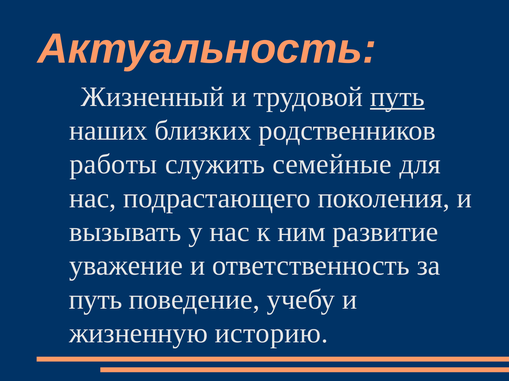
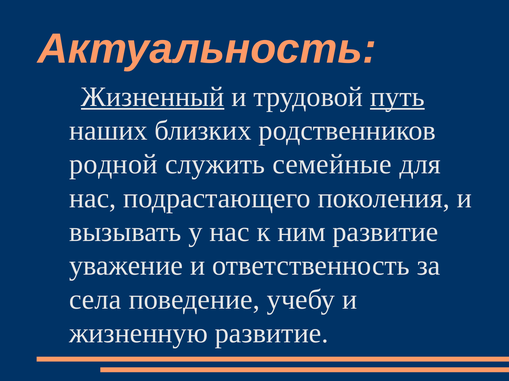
Жизненный underline: none -> present
работы: работы -> родной
путь at (95, 300): путь -> села
жизненную историю: историю -> развитие
